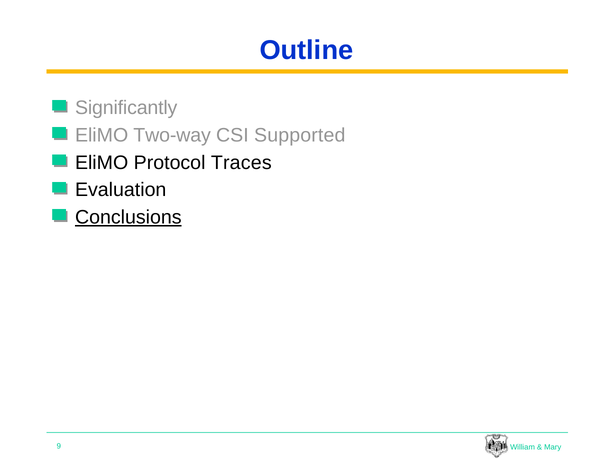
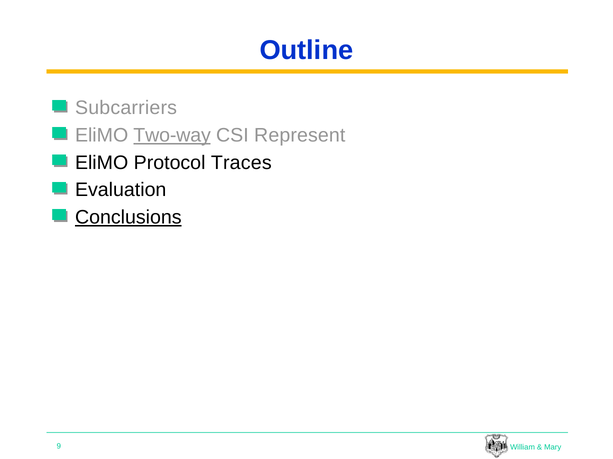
Significantly: Significantly -> Subcarriers
Two-way underline: none -> present
Supported: Supported -> Represent
